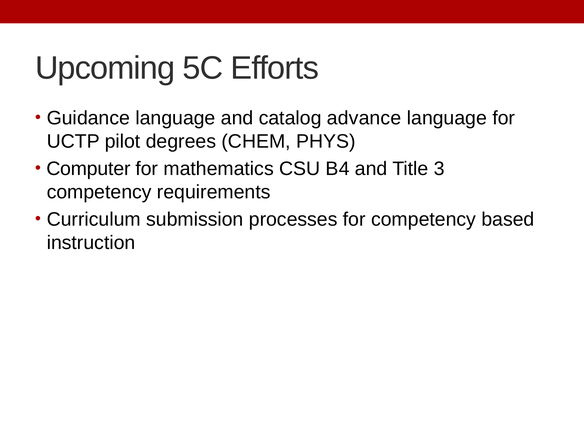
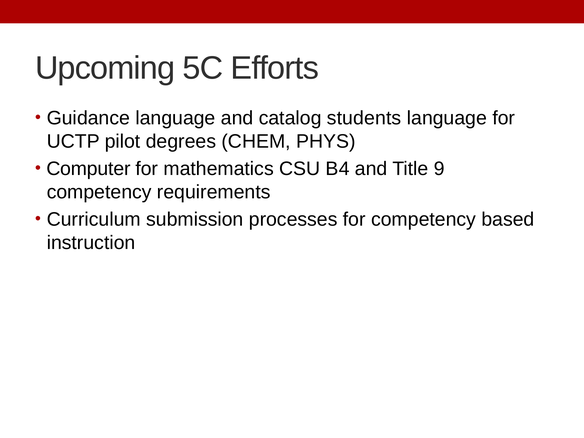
advance: advance -> students
3: 3 -> 9
